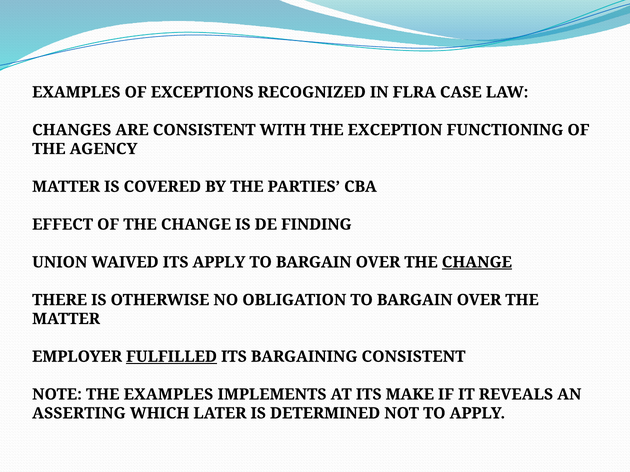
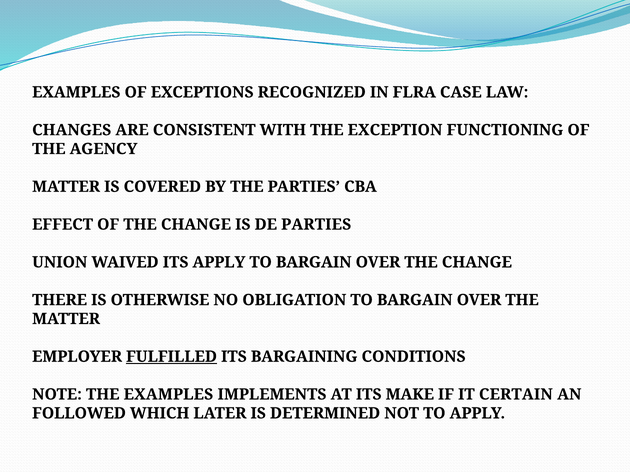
DE FINDING: FINDING -> PARTIES
CHANGE at (477, 262) underline: present -> none
BARGAINING CONSISTENT: CONSISTENT -> CONDITIONS
REVEALS: REVEALS -> CERTAIN
ASSERTING: ASSERTING -> FOLLOWED
